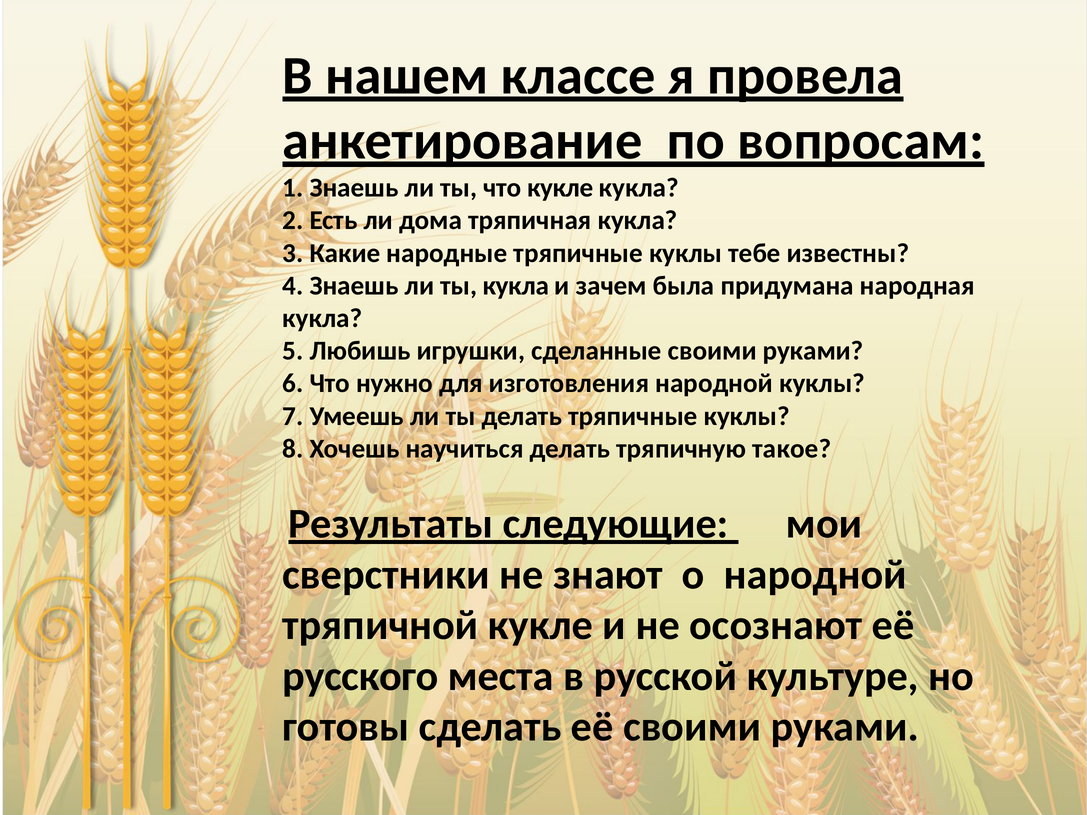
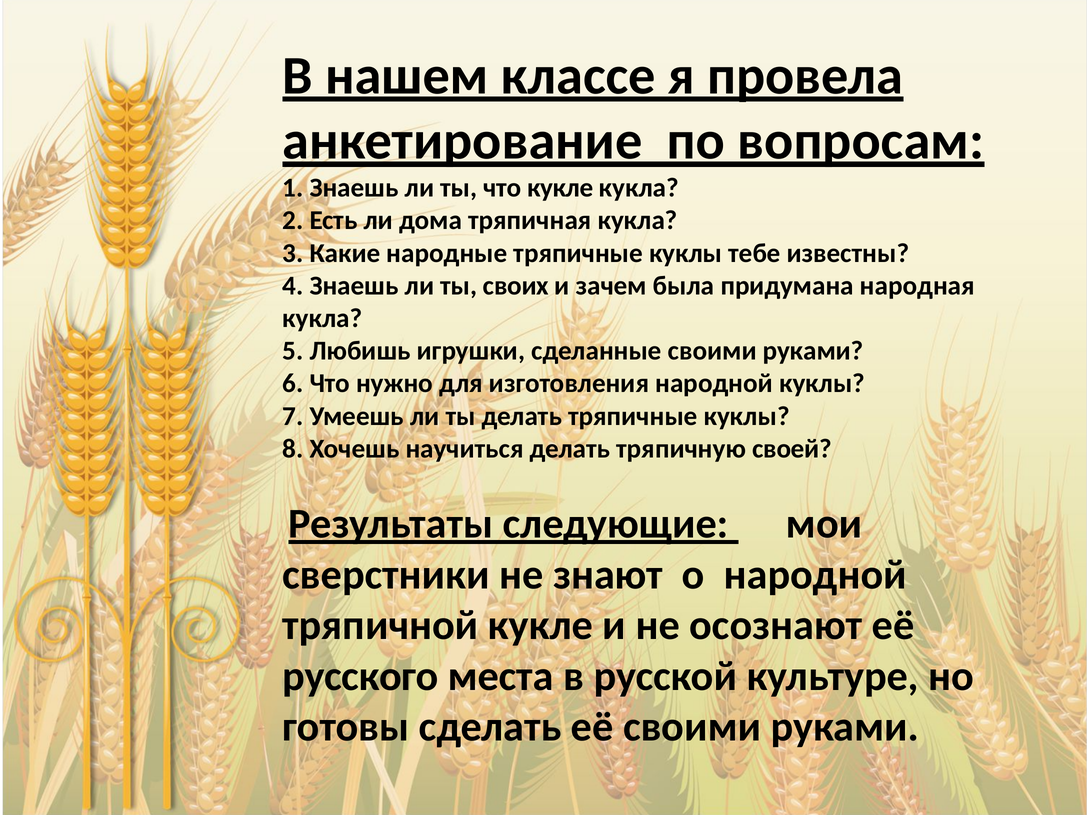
ты кукла: кукла -> своих
такое: такое -> своей
